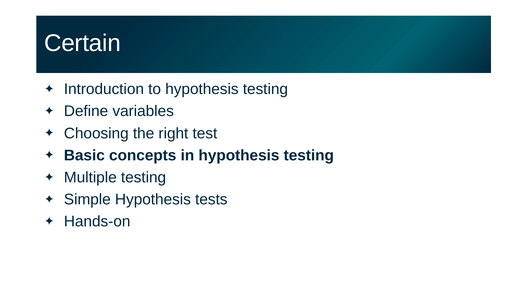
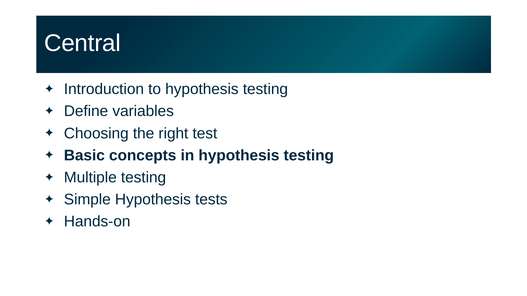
Certain: Certain -> Central
